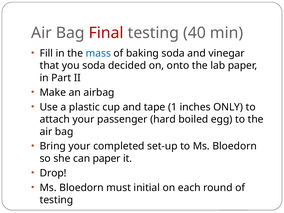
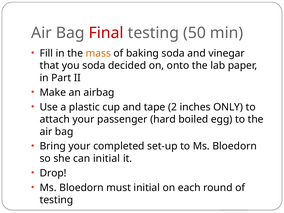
40: 40 -> 50
mass colour: blue -> orange
1: 1 -> 2
can paper: paper -> initial
